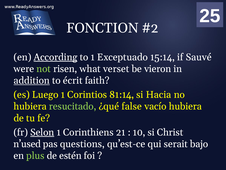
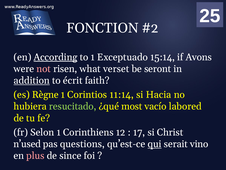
Sauvé: Sauvé -> Avons
not colour: light green -> pink
vieron: vieron -> seront
Luego: Luego -> Règne
81:14: 81:14 -> 11:14
false: false -> most
vacío hubiera: hubiera -> labored
Selon underline: present -> none
Corinthiens 21: 21 -> 12
10 at (139, 132): 10 -> 17
qui underline: none -> present
bajo: bajo -> vino
plus colour: light green -> pink
estén: estén -> since
